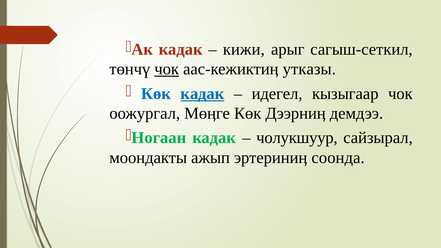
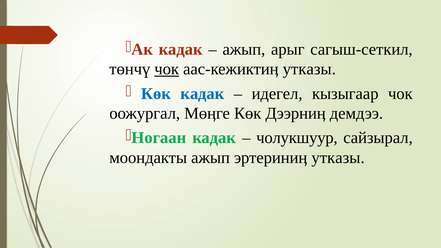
кижи at (244, 49): кижи -> ажып
кадак at (202, 94) underline: present -> none
эртериниӊ соонда: соонда -> утказы
